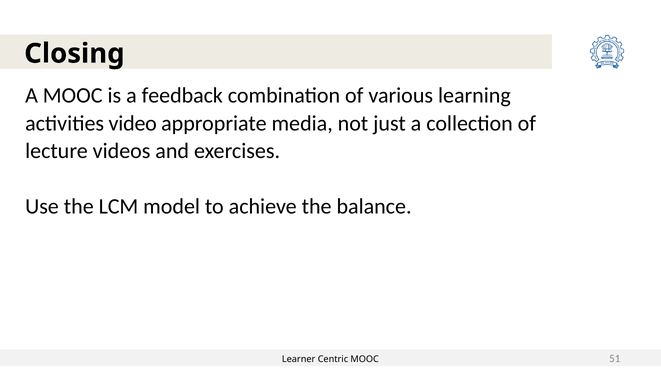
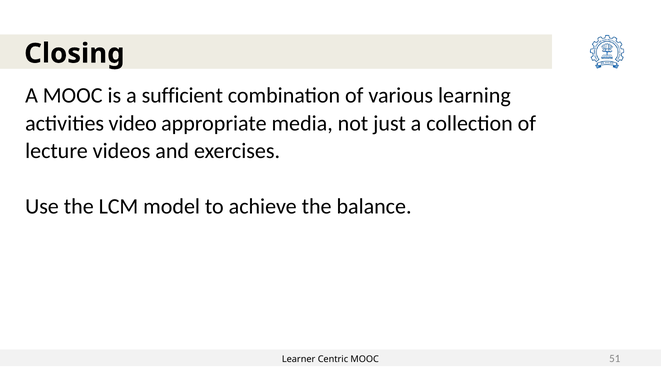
feedback: feedback -> sufficient
